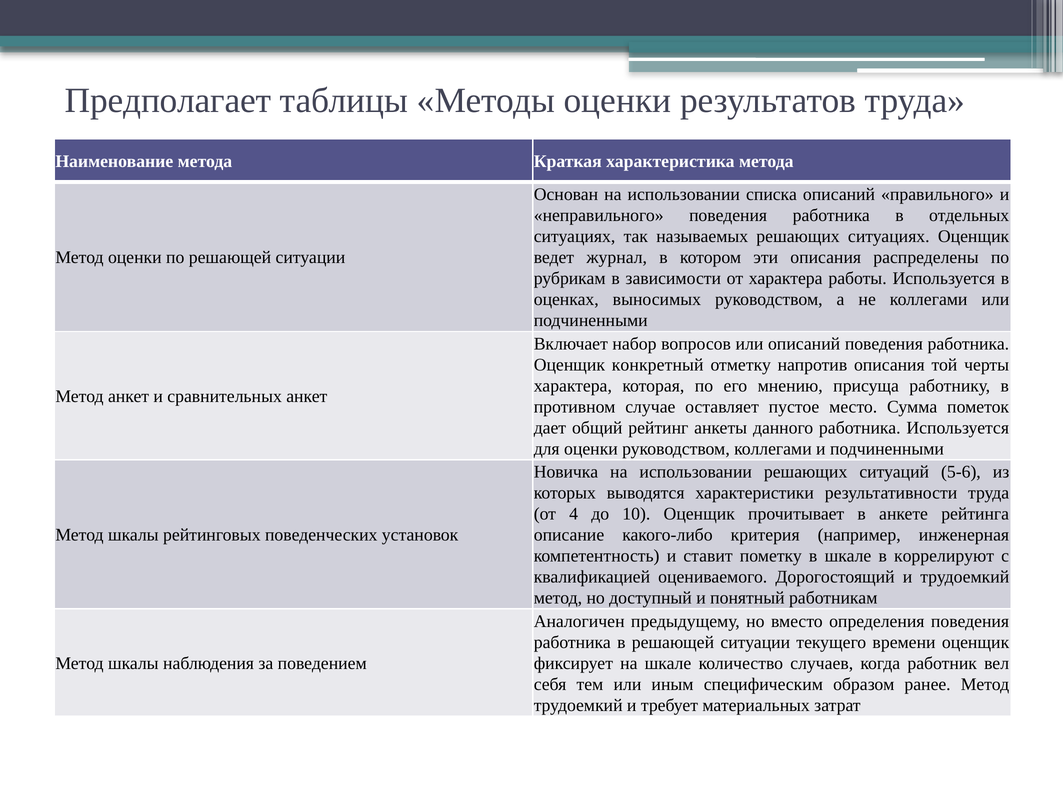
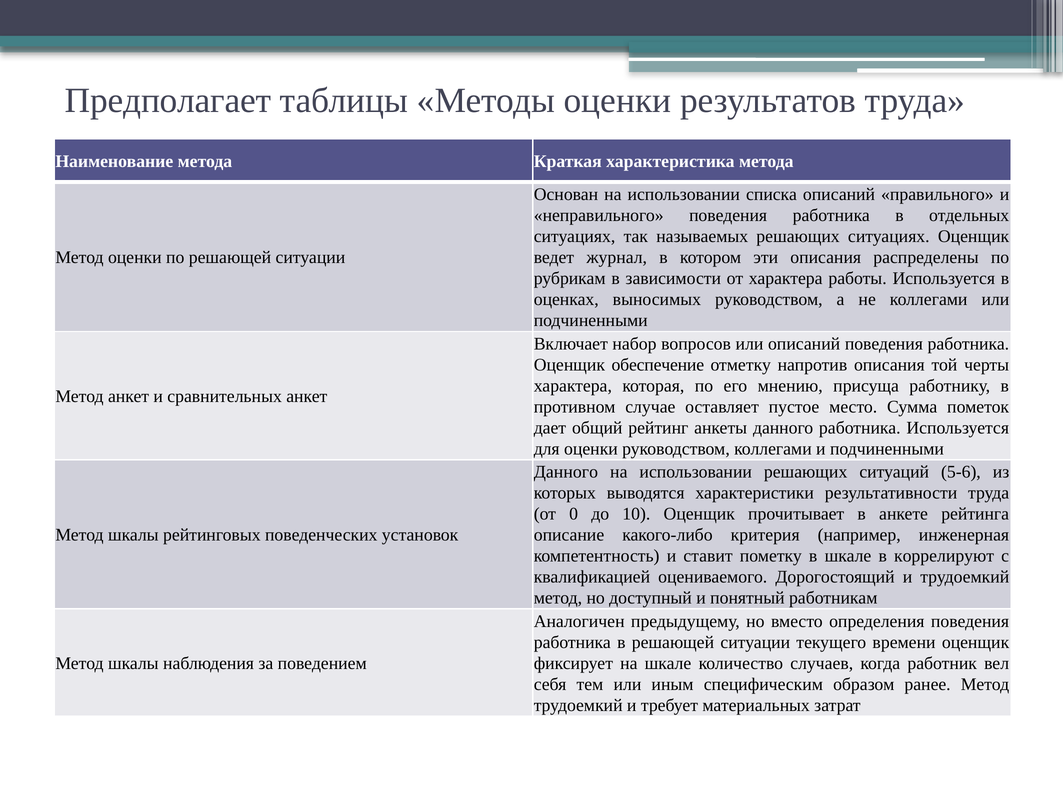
конкретный: конкретный -> обеспечение
Новичка at (566, 472): Новичка -> Данного
4: 4 -> 0
